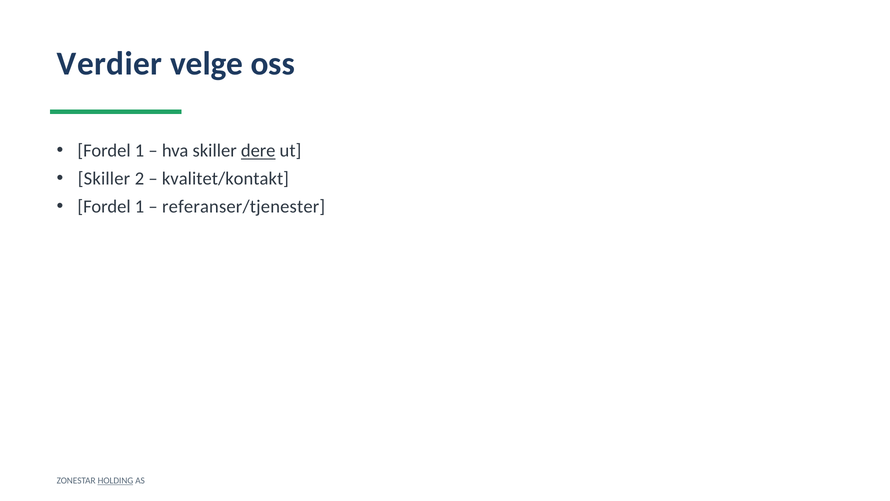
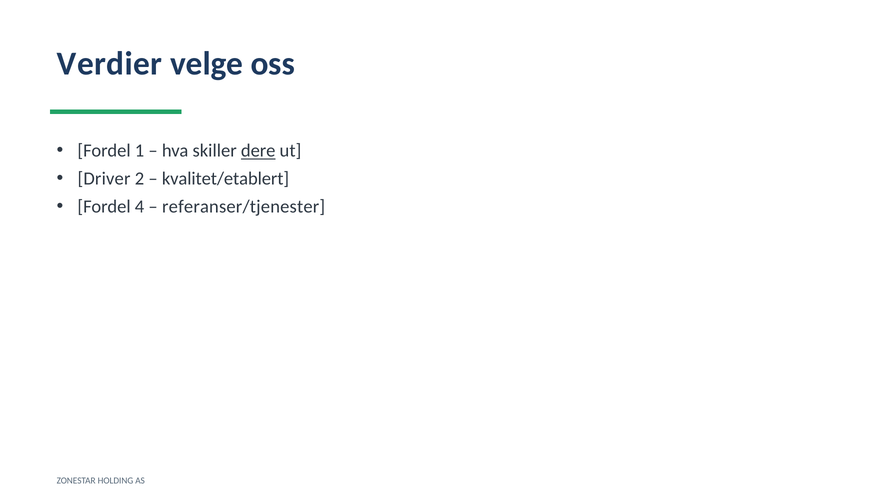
Skiller at (104, 179): Skiller -> Driver
kvalitet/kontakt: kvalitet/kontakt -> kvalitet/etablert
1 at (140, 206): 1 -> 4
HOLDING underline: present -> none
